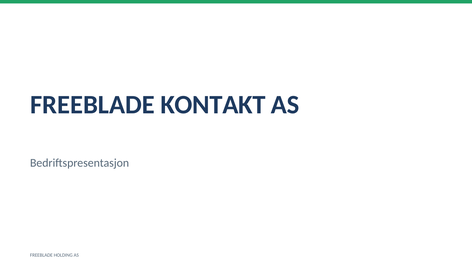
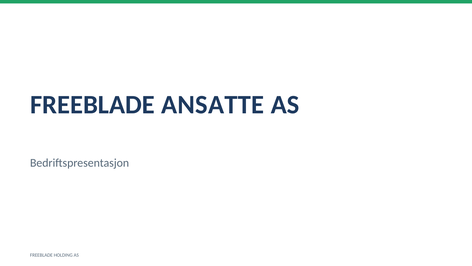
KONTAKT: KONTAKT -> ANSATTE
